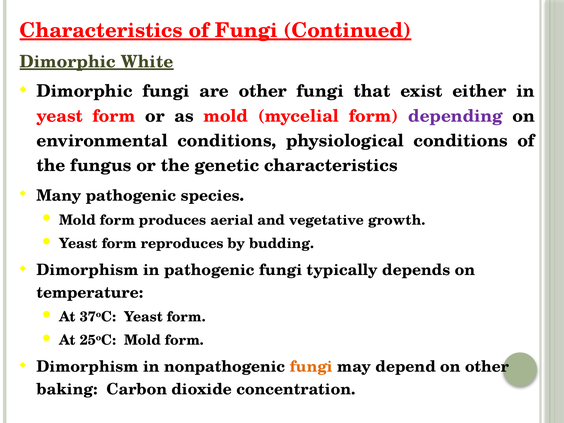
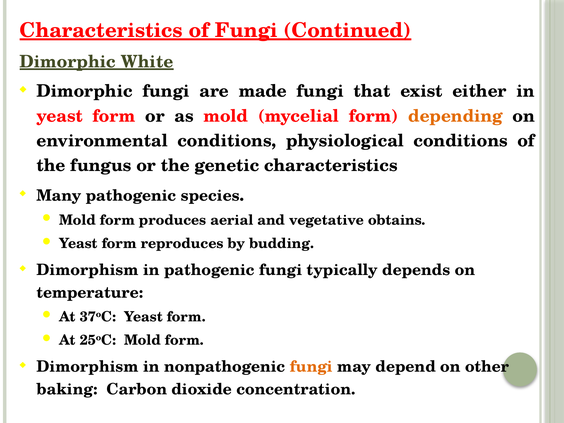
are other: other -> made
depending colour: purple -> orange
growth: growth -> obtains
